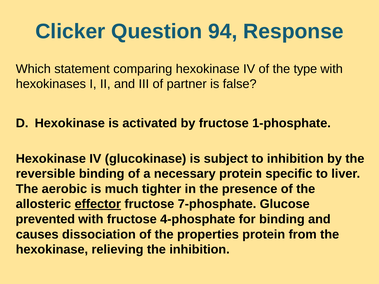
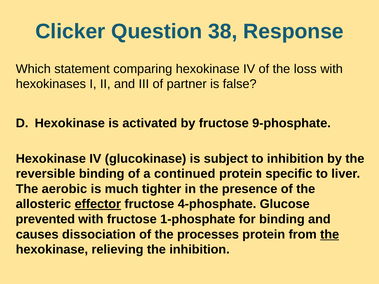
94: 94 -> 38
type: type -> loss
1-phosphate: 1-phosphate -> 9-phosphate
necessary: necessary -> continued
7-phosphate: 7-phosphate -> 4-phosphate
4-phosphate: 4-phosphate -> 1-phosphate
properties: properties -> processes
the at (330, 235) underline: none -> present
